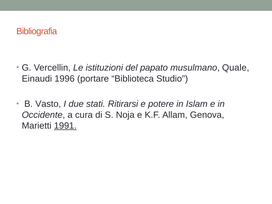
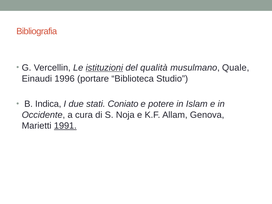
istituzioni underline: none -> present
papato: papato -> qualità
Vasto: Vasto -> Indica
Ritirarsi: Ritirarsi -> Coniato
